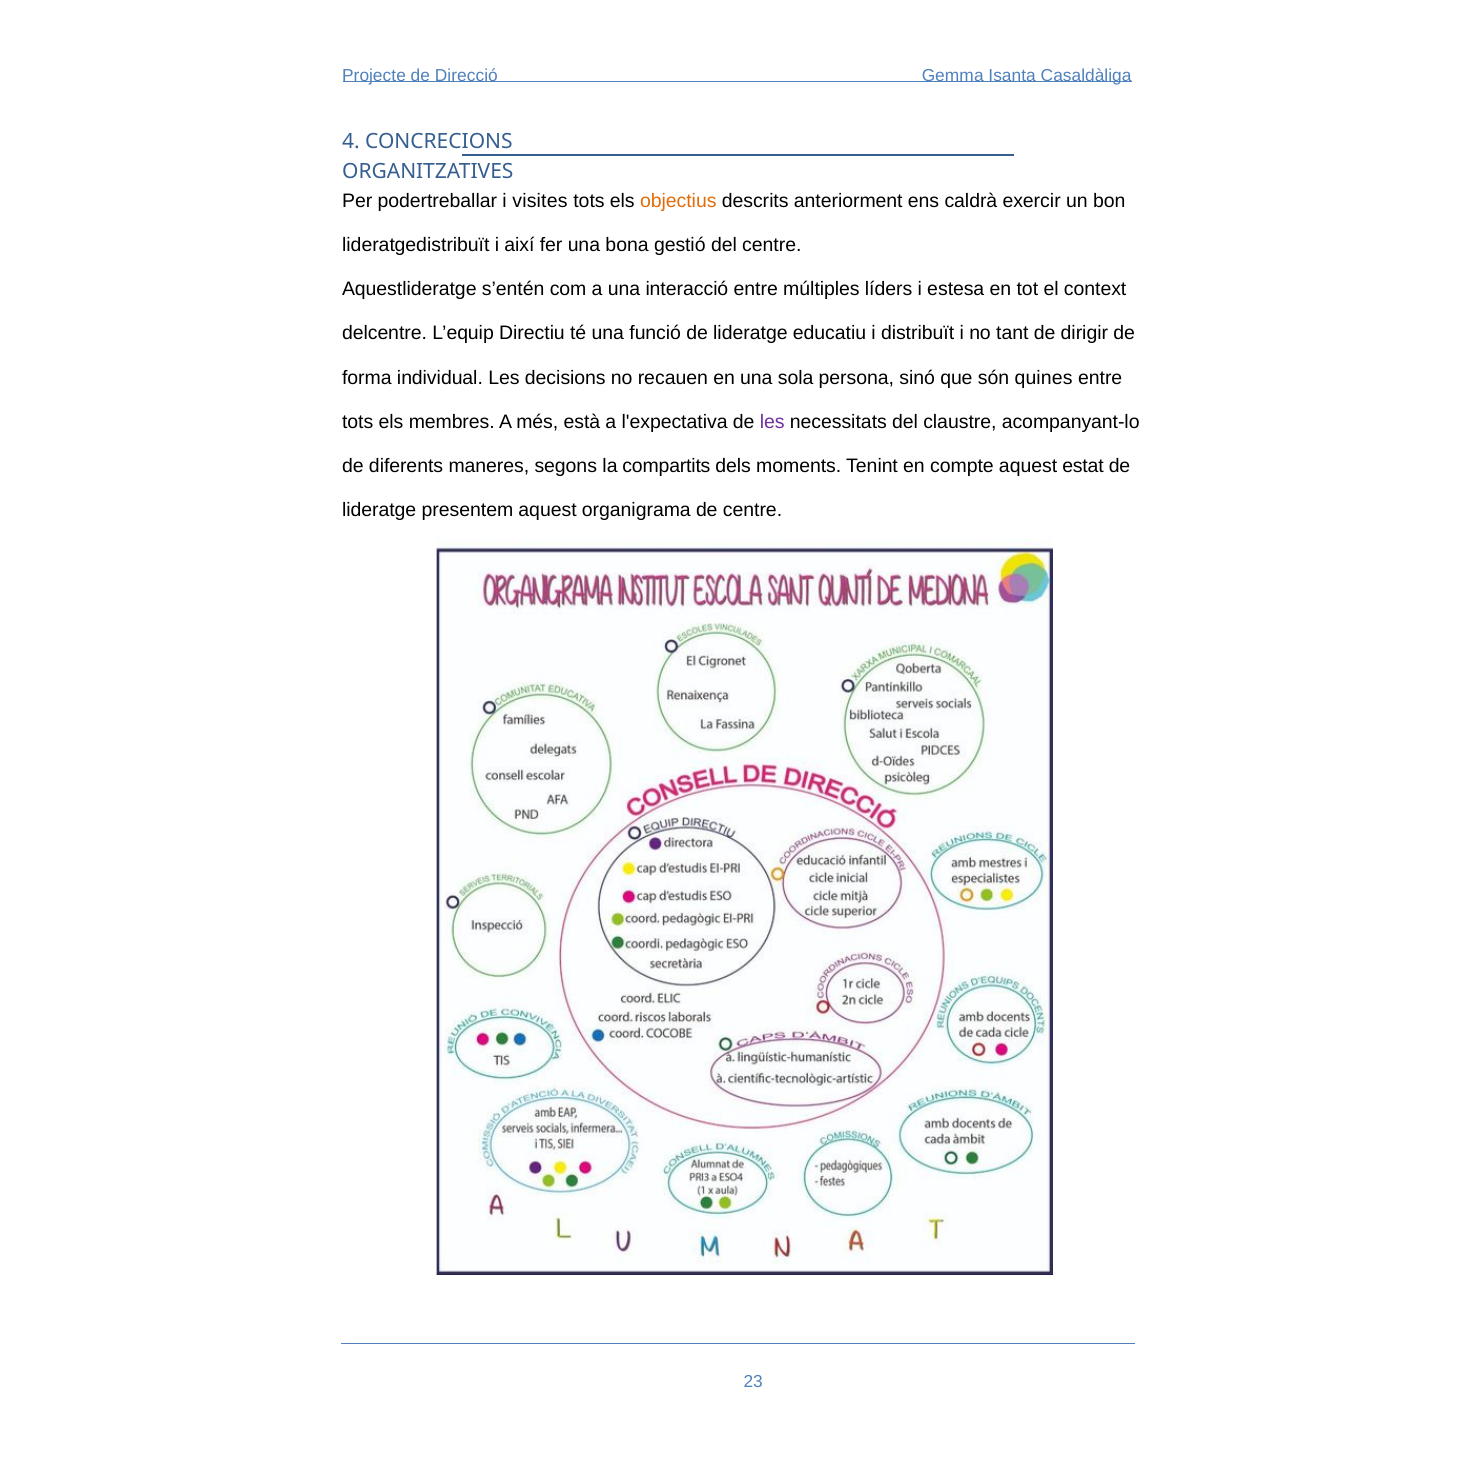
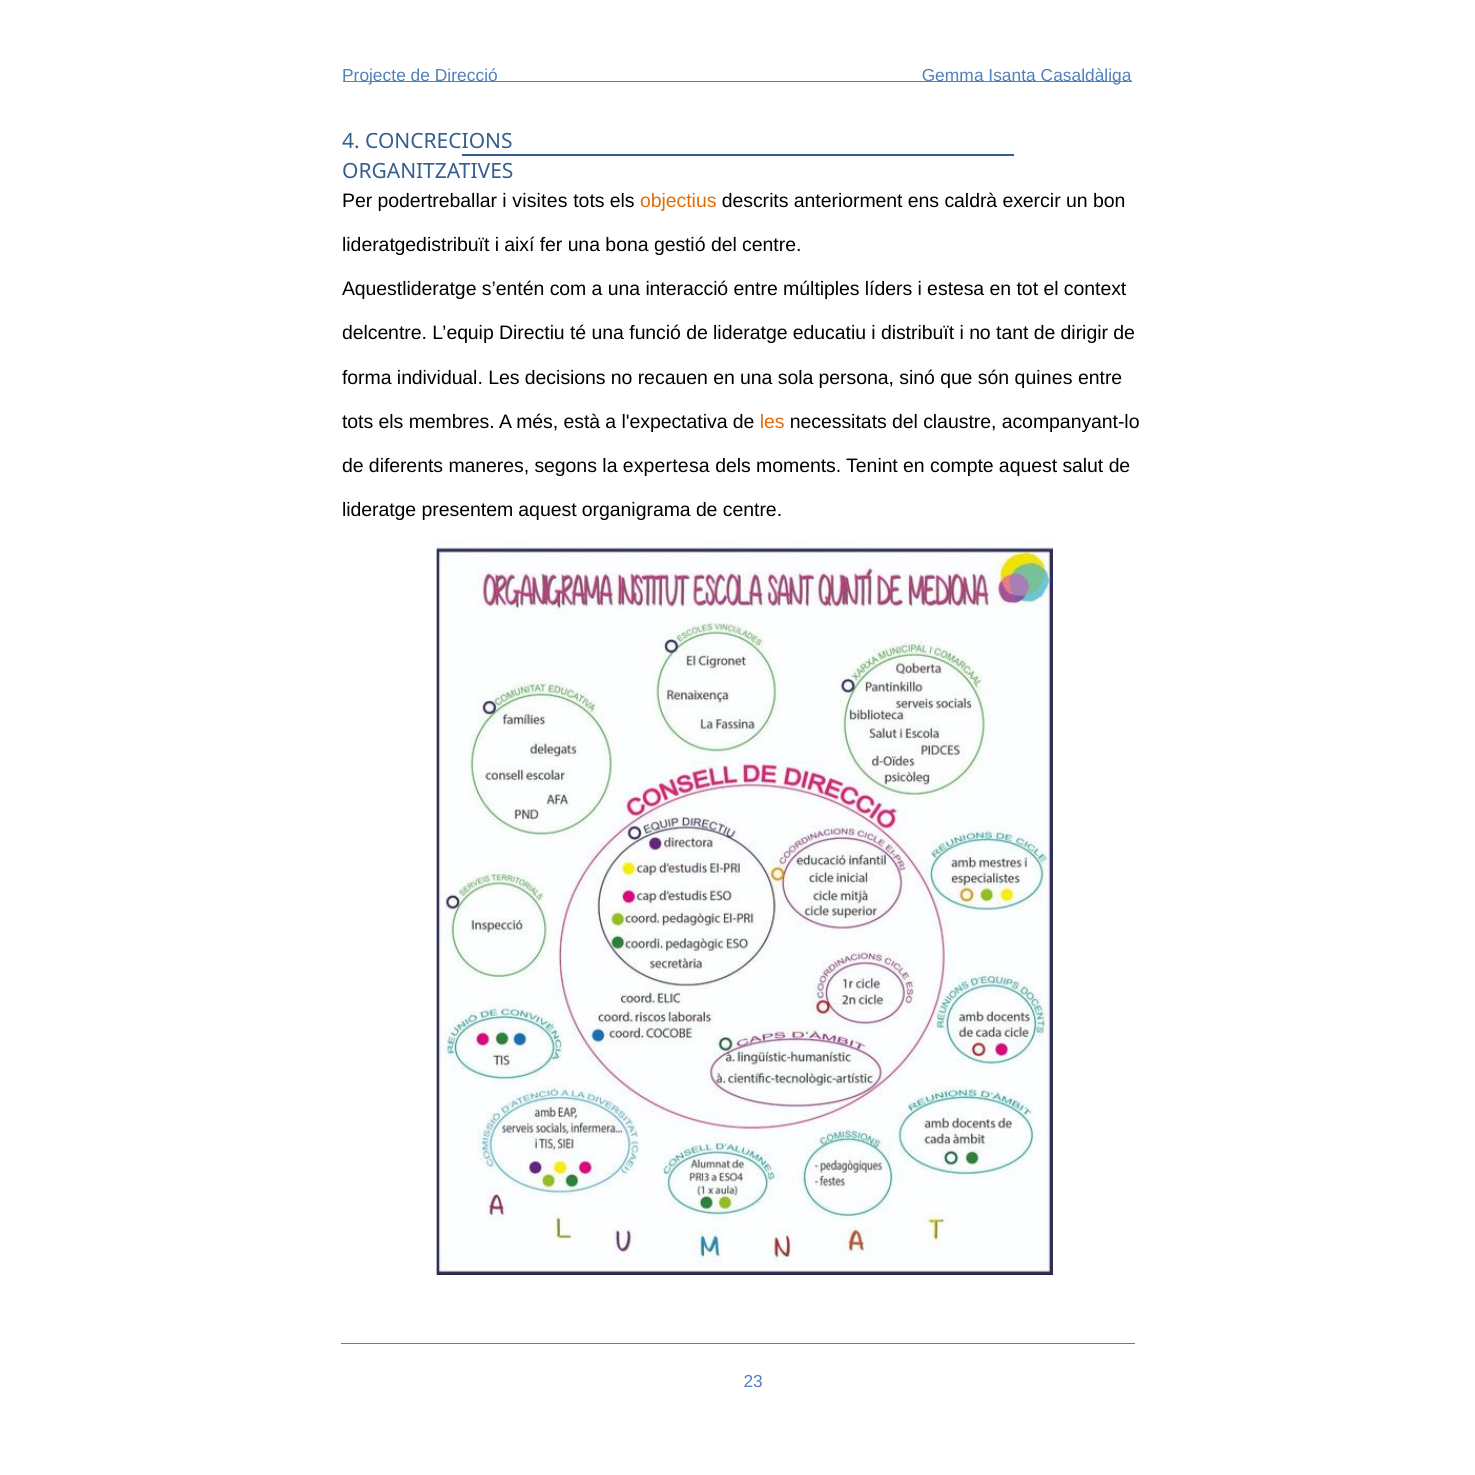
les at (772, 422) colour: purple -> orange
compartits: compartits -> expertesa
estat: estat -> salut
